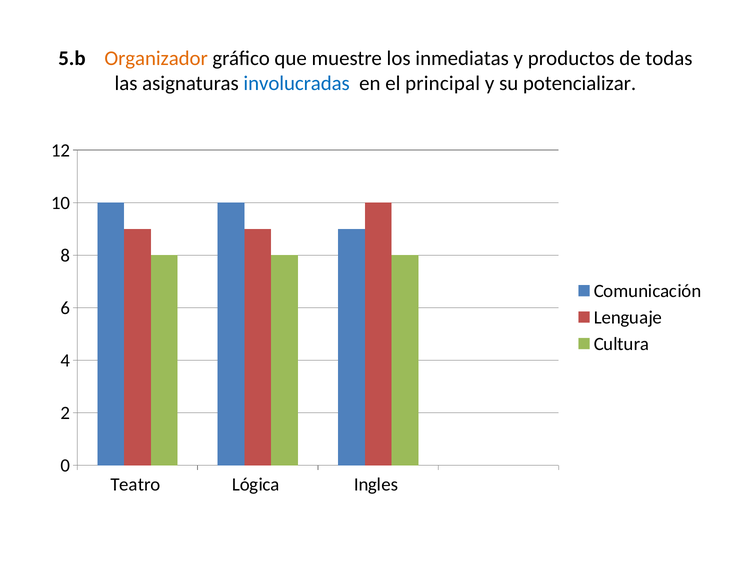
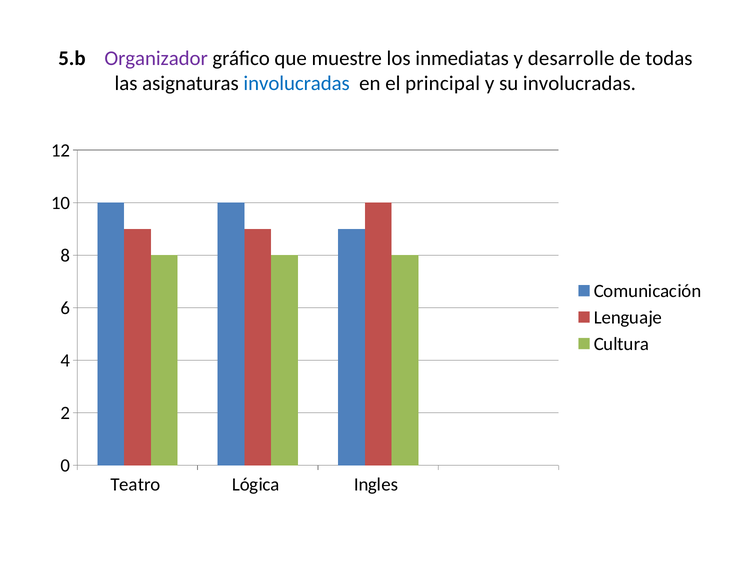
Organizador colour: orange -> purple
productos: productos -> desarrolle
su potencializar: potencializar -> involucradas
